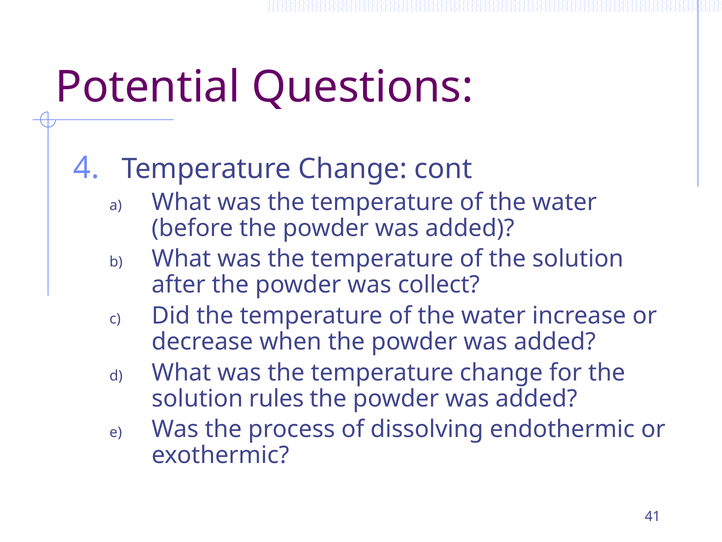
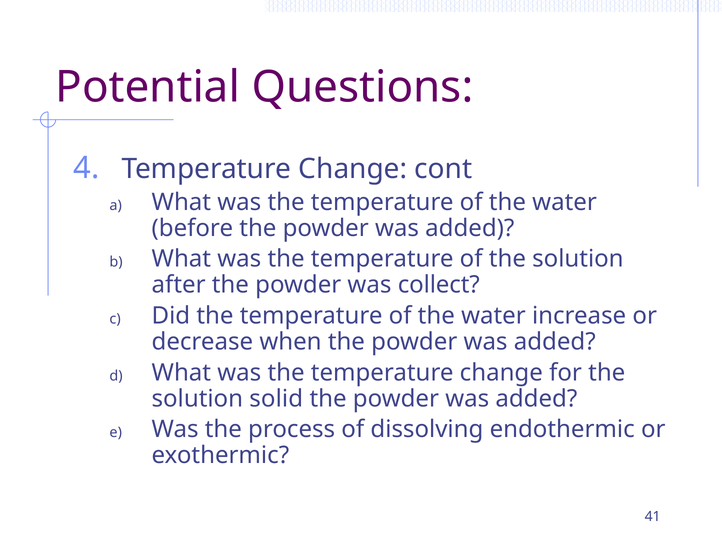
rules: rules -> solid
